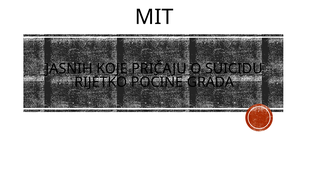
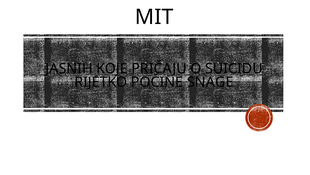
GRADA: GRADA -> SNAGE
